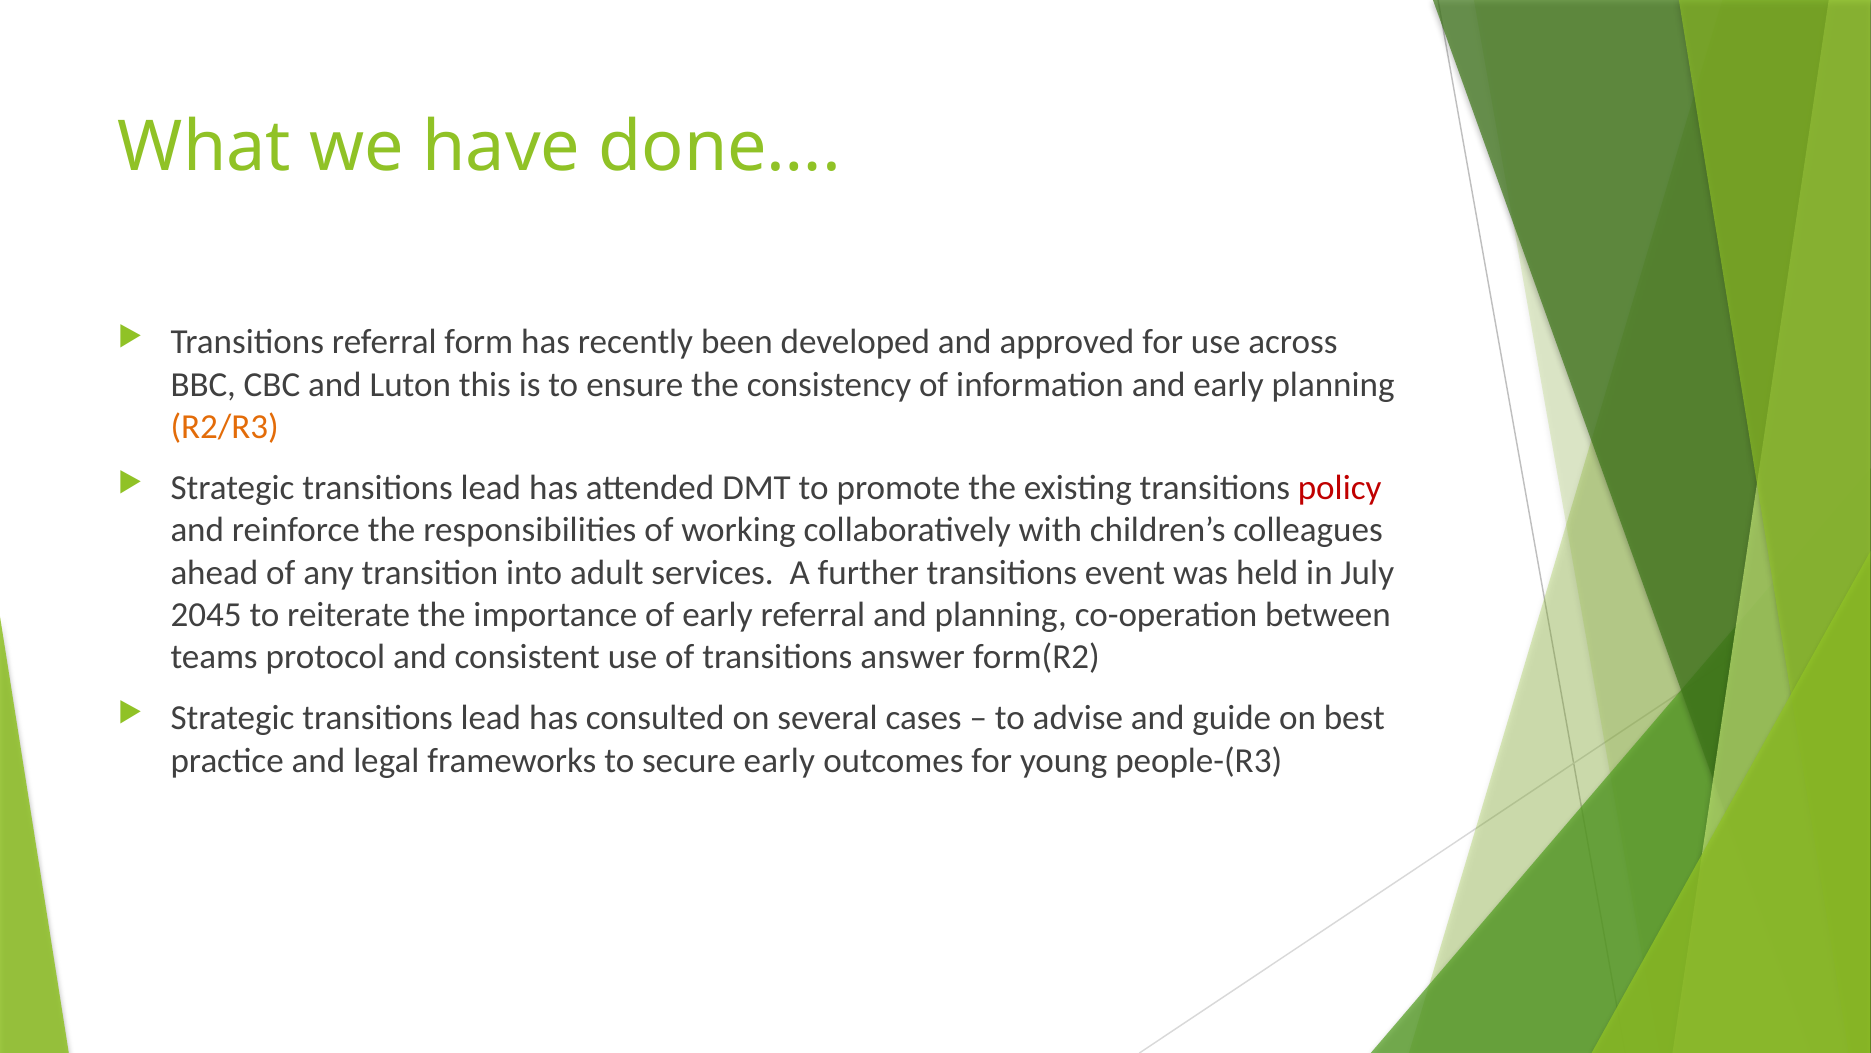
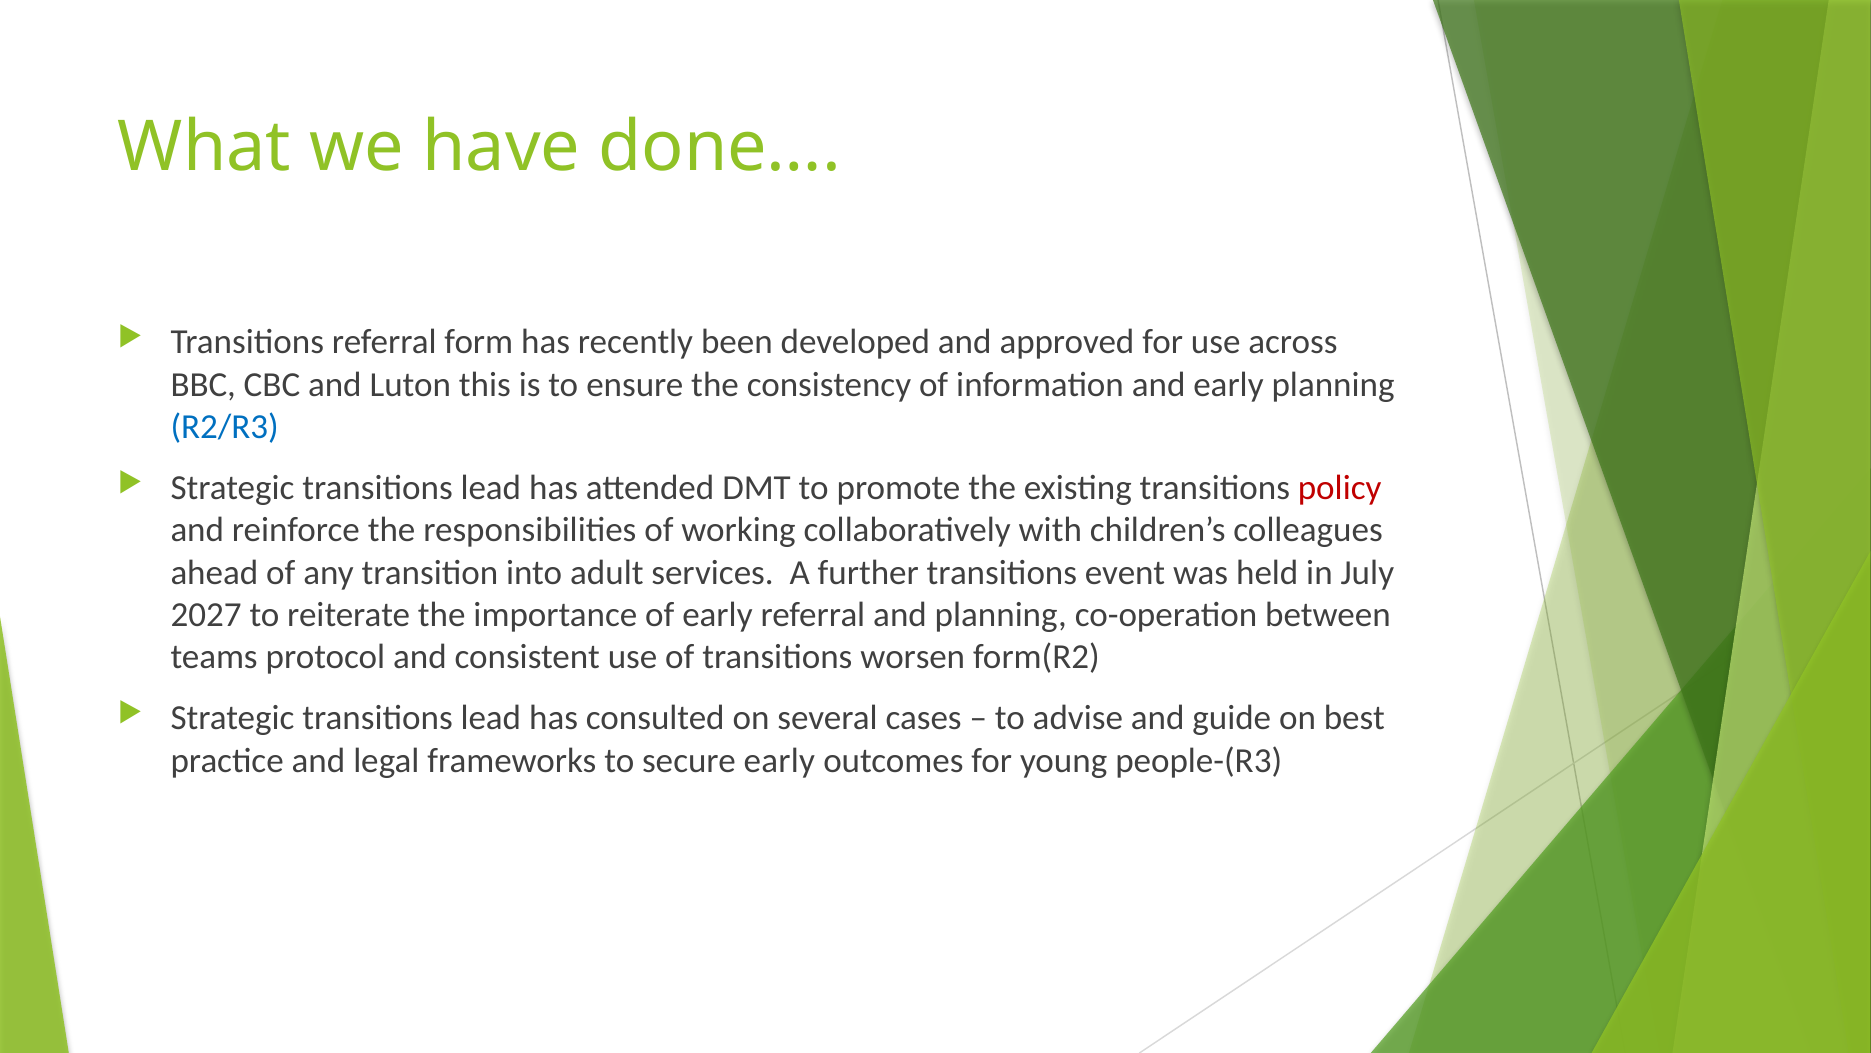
R2/R3 colour: orange -> blue
2045: 2045 -> 2027
answer: answer -> worsen
